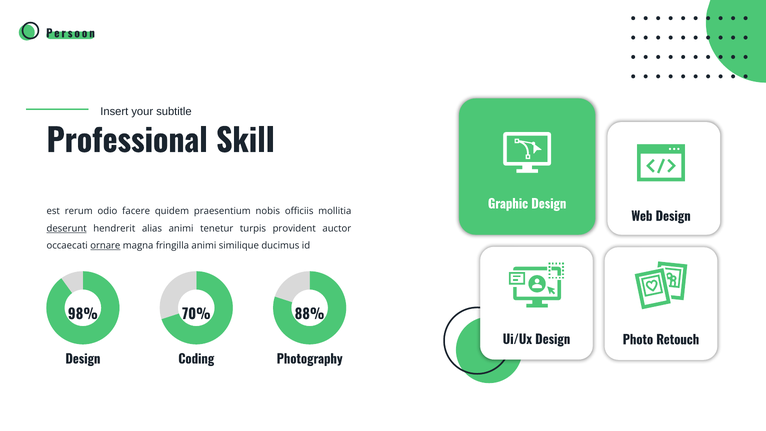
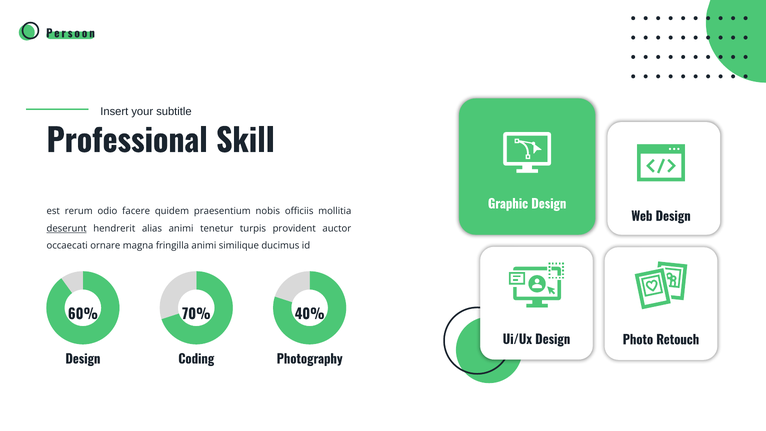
ornare underline: present -> none
98%: 98% -> 60%
88%: 88% -> 40%
